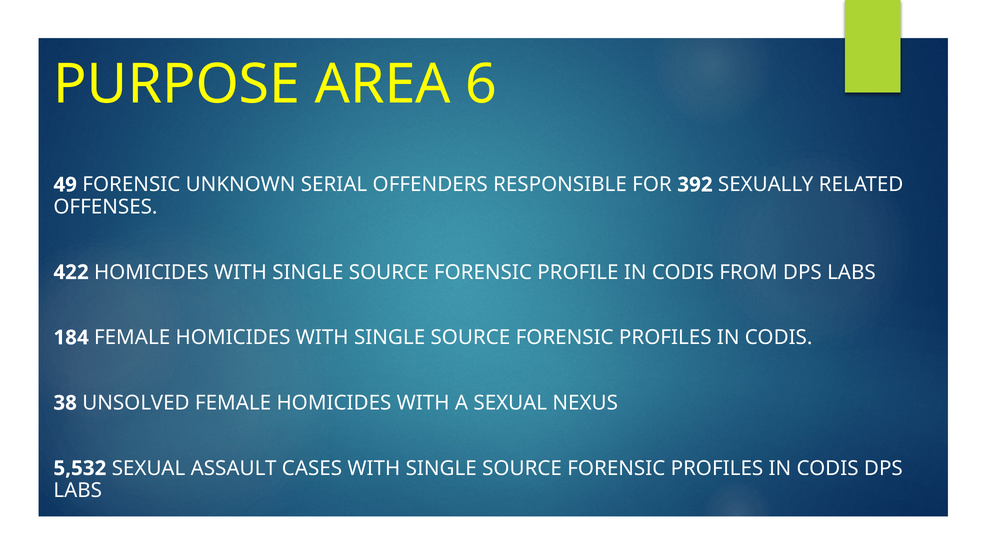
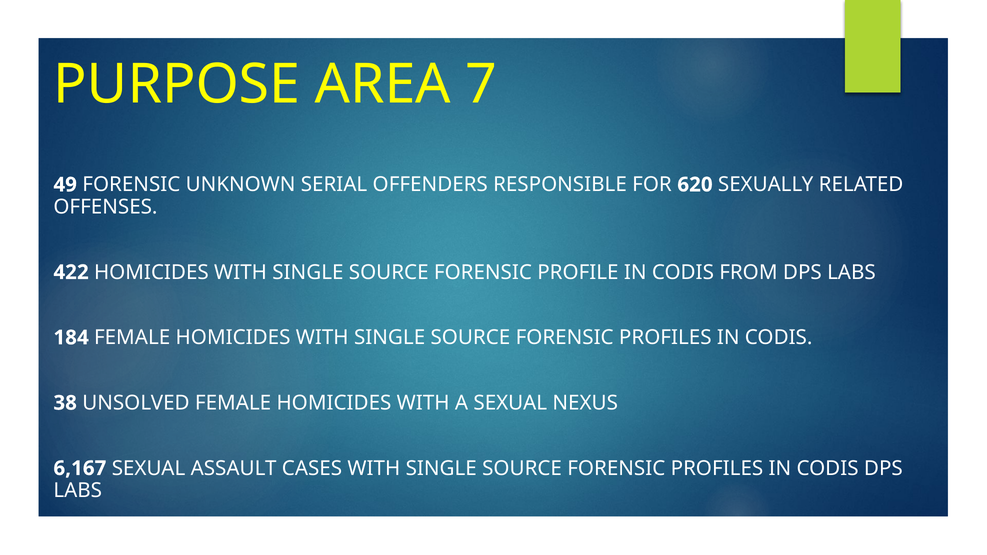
6: 6 -> 7
392: 392 -> 620
5,532: 5,532 -> 6,167
